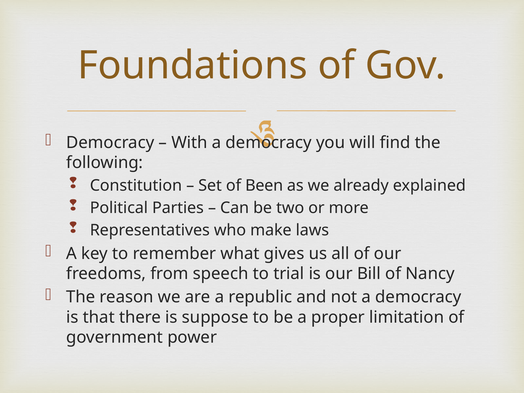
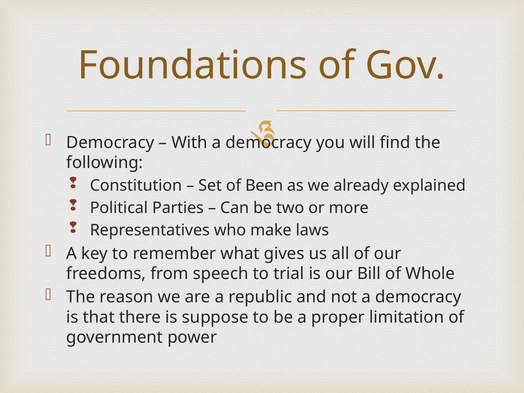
Nancy: Nancy -> Whole
